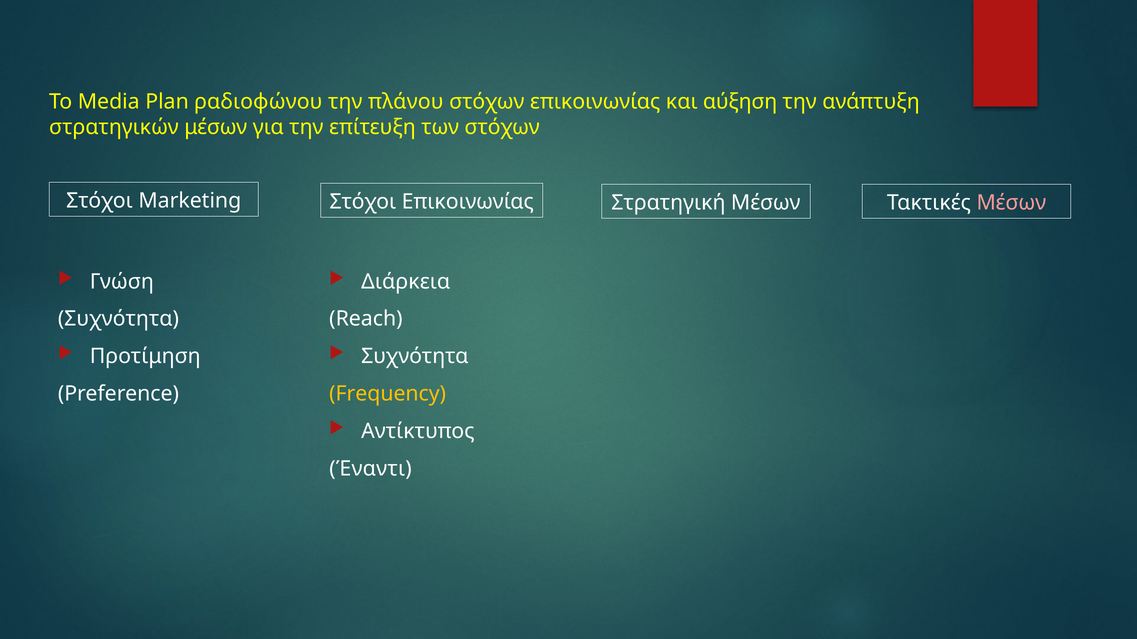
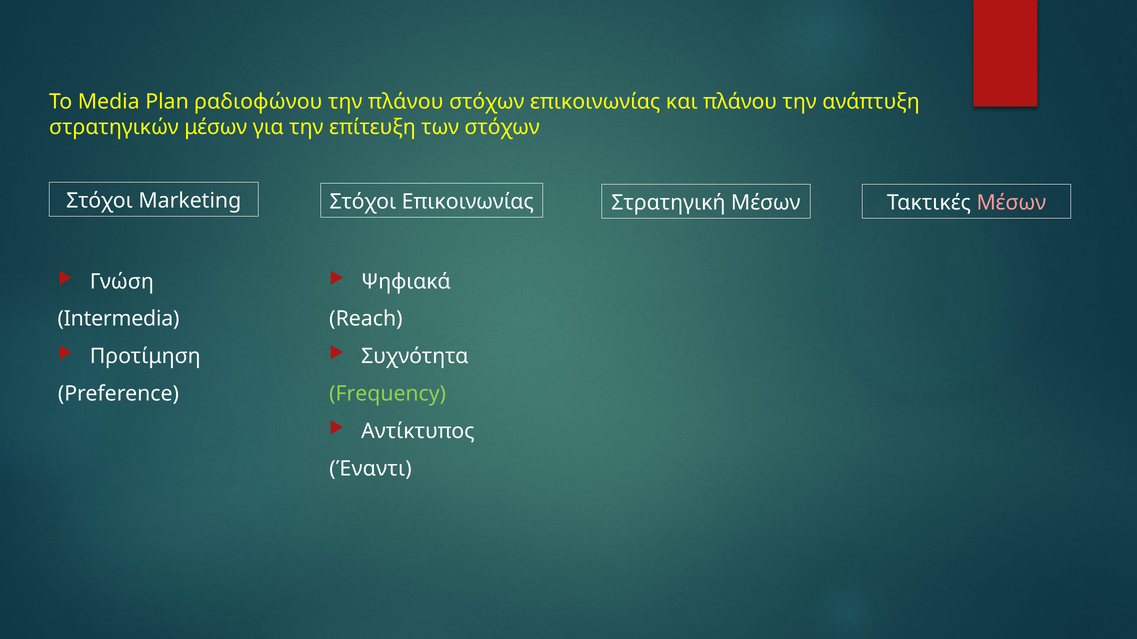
και αύξηση: αύξηση -> πλάνου
Διάρκεια: Διάρκεια -> Ψηφιακά
Συχνότητα at (118, 319): Συχνότητα -> Intermedia
Frequency colour: yellow -> light green
